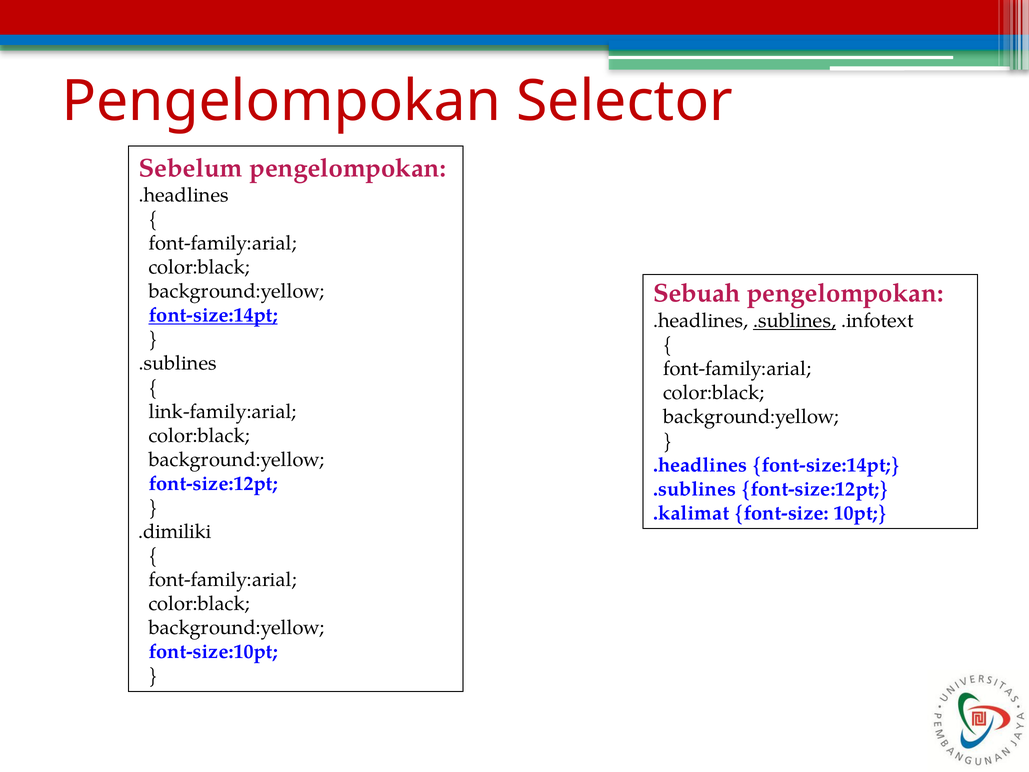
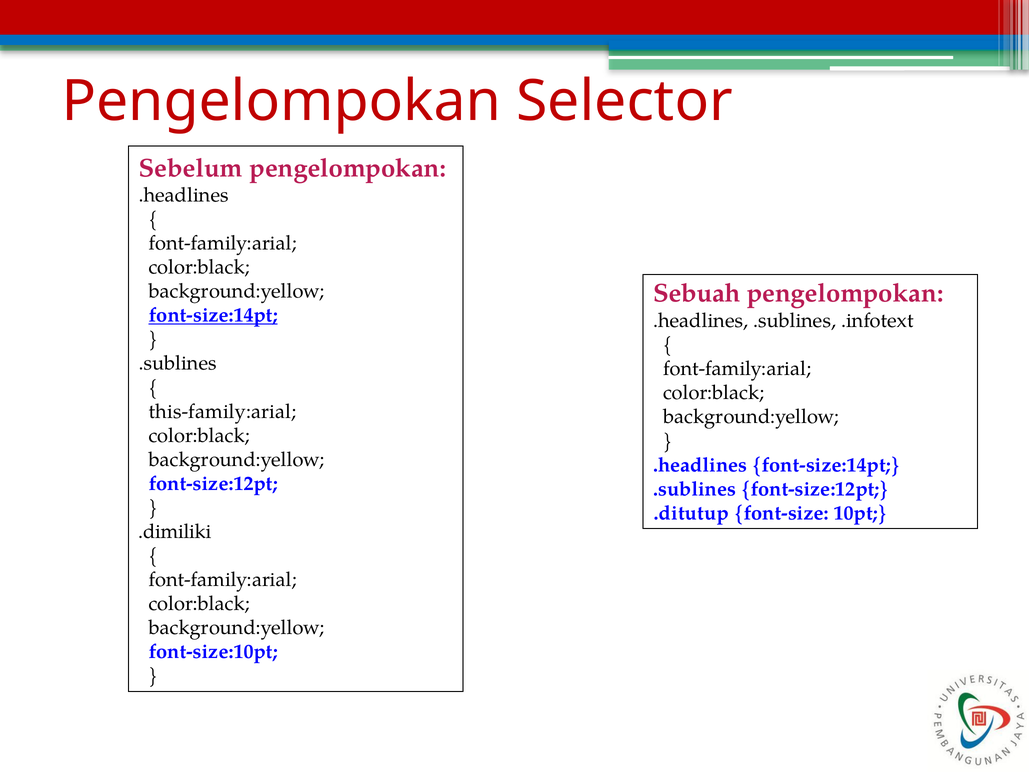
.sublines at (795, 321) underline: present -> none
link-family:arial: link-family:arial -> this-family:arial
.kalimat: .kalimat -> .ditutup
